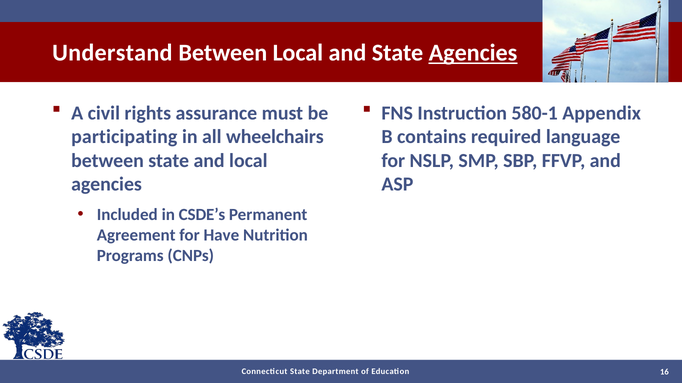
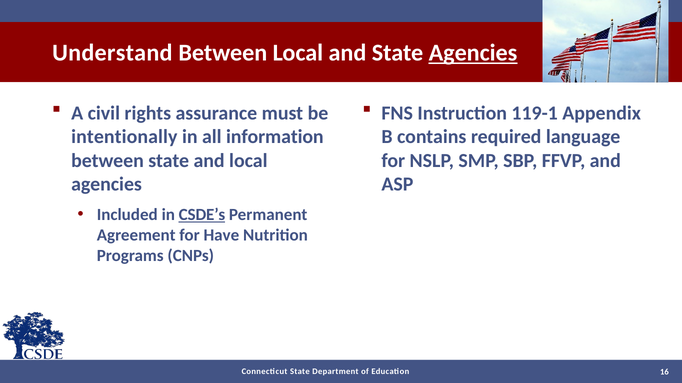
580-1: 580-1 -> 119-1
participating: participating -> intentionally
wheelchairs: wheelchairs -> information
CSDE’s underline: none -> present
